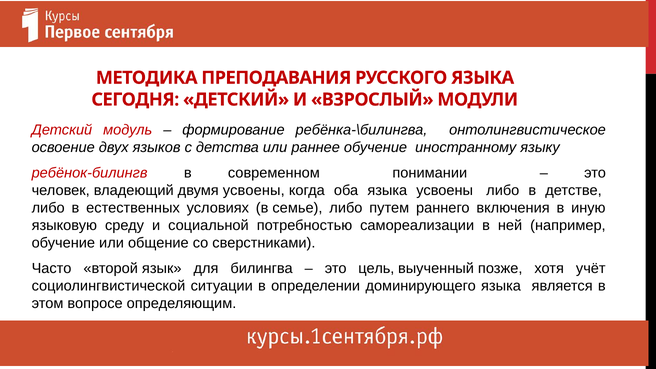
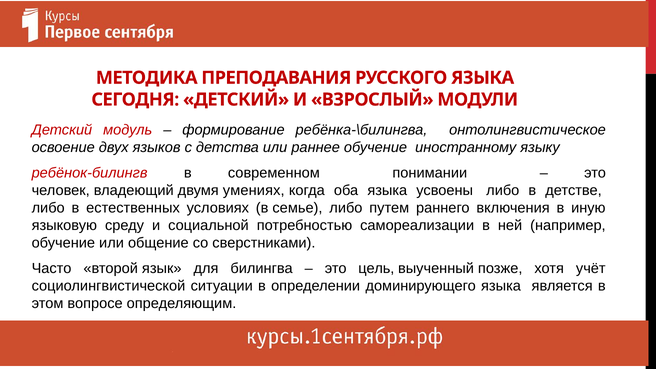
двумя усвоены: усвоены -> умениях
